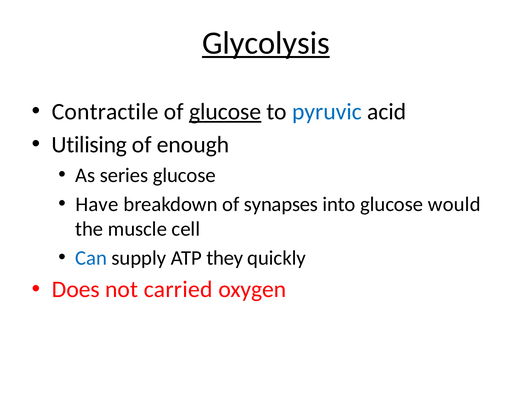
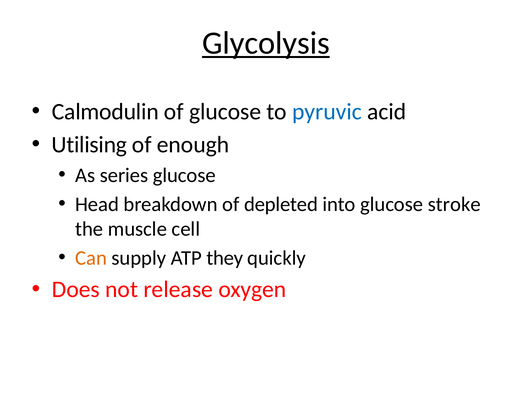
Contractile: Contractile -> Calmodulin
glucose at (225, 112) underline: present -> none
Have: Have -> Head
synapses: synapses -> depleted
would: would -> stroke
Can colour: blue -> orange
carried: carried -> release
